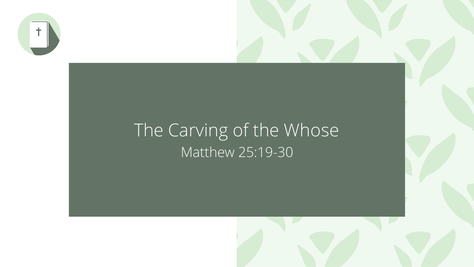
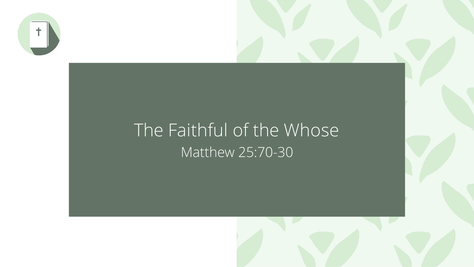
Carving: Carving -> Faithful
25:19-30: 25:19-30 -> 25:70-30
